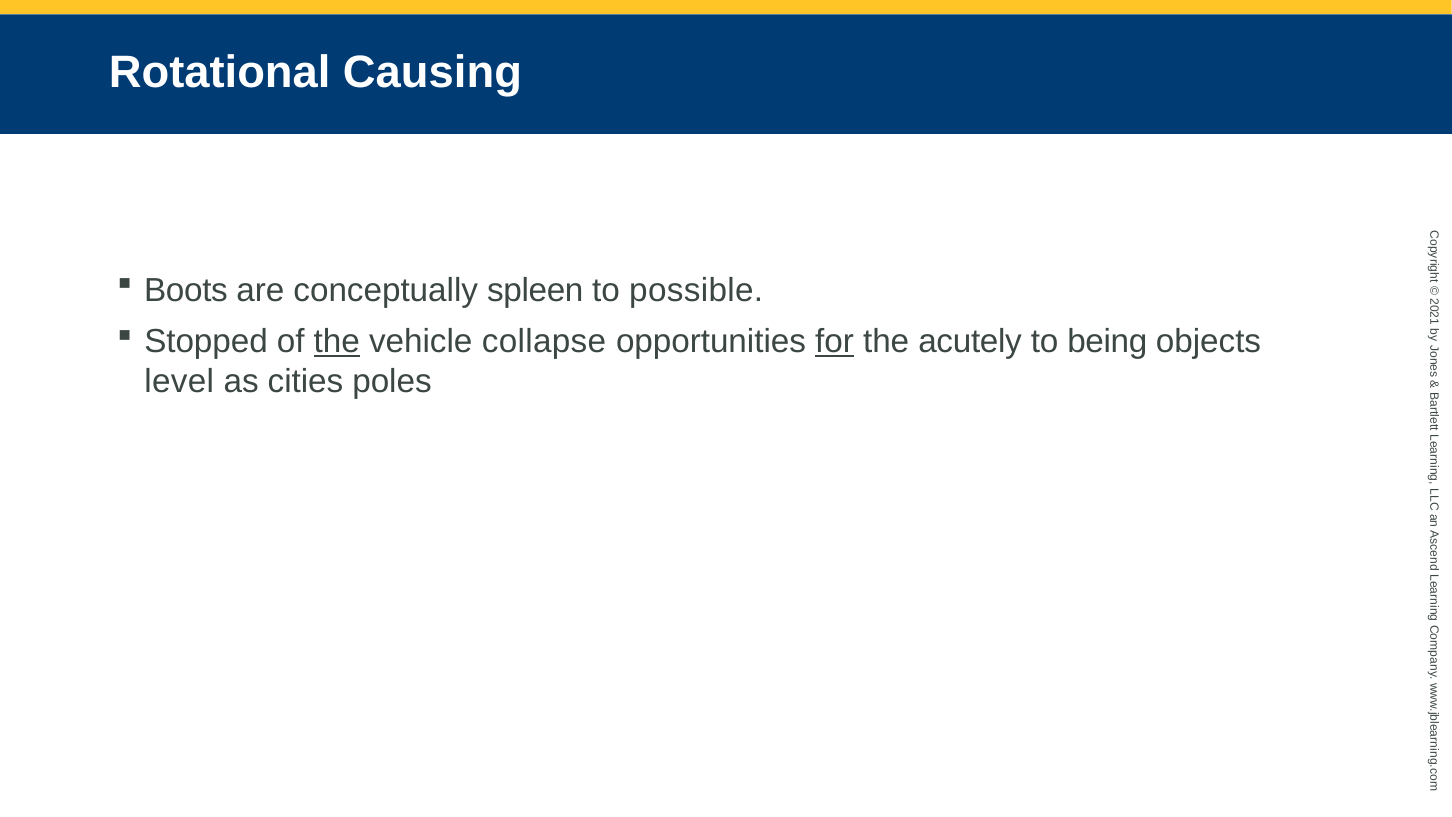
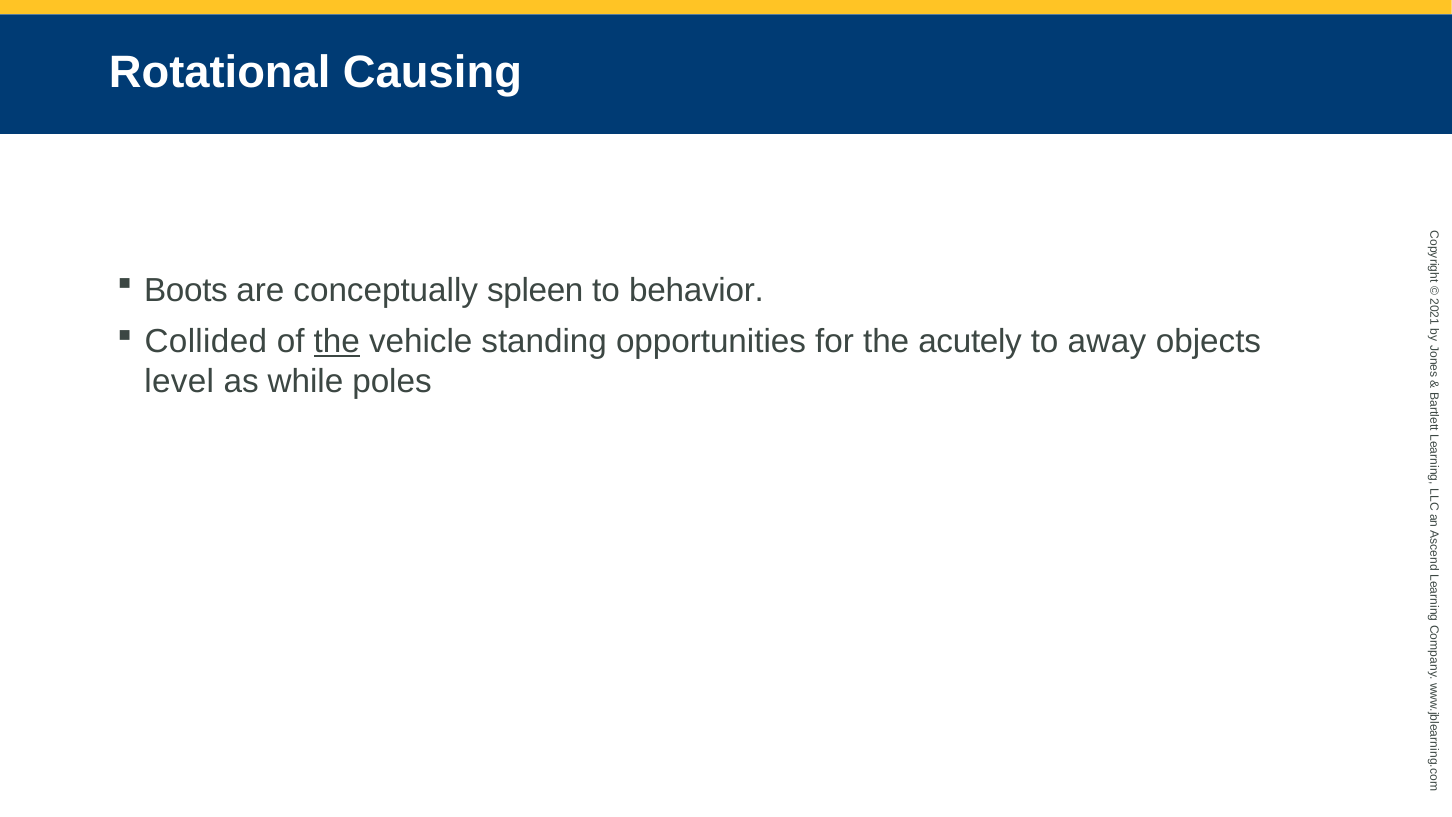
possible: possible -> behavior
Stopped: Stopped -> Collided
collapse: collapse -> standing
for underline: present -> none
being: being -> away
cities: cities -> while
